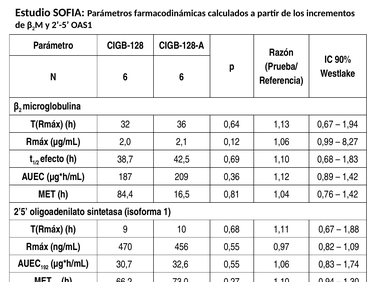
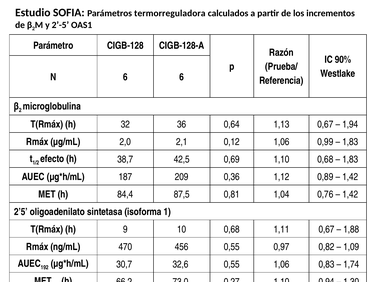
farmacodinámicas: farmacodinámicas -> termorreguladora
8,27 at (350, 142): 8,27 -> 1,83
16,5: 16,5 -> 87,5
